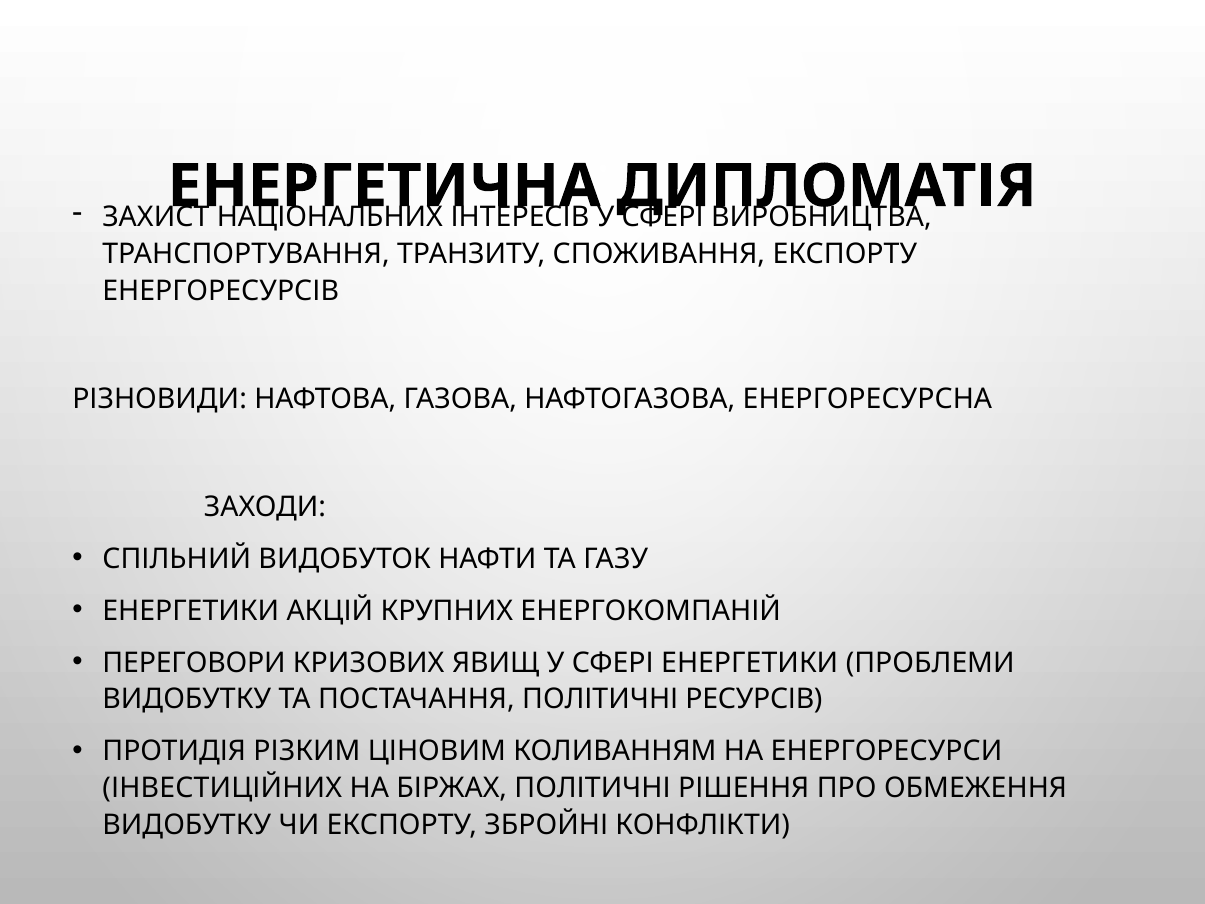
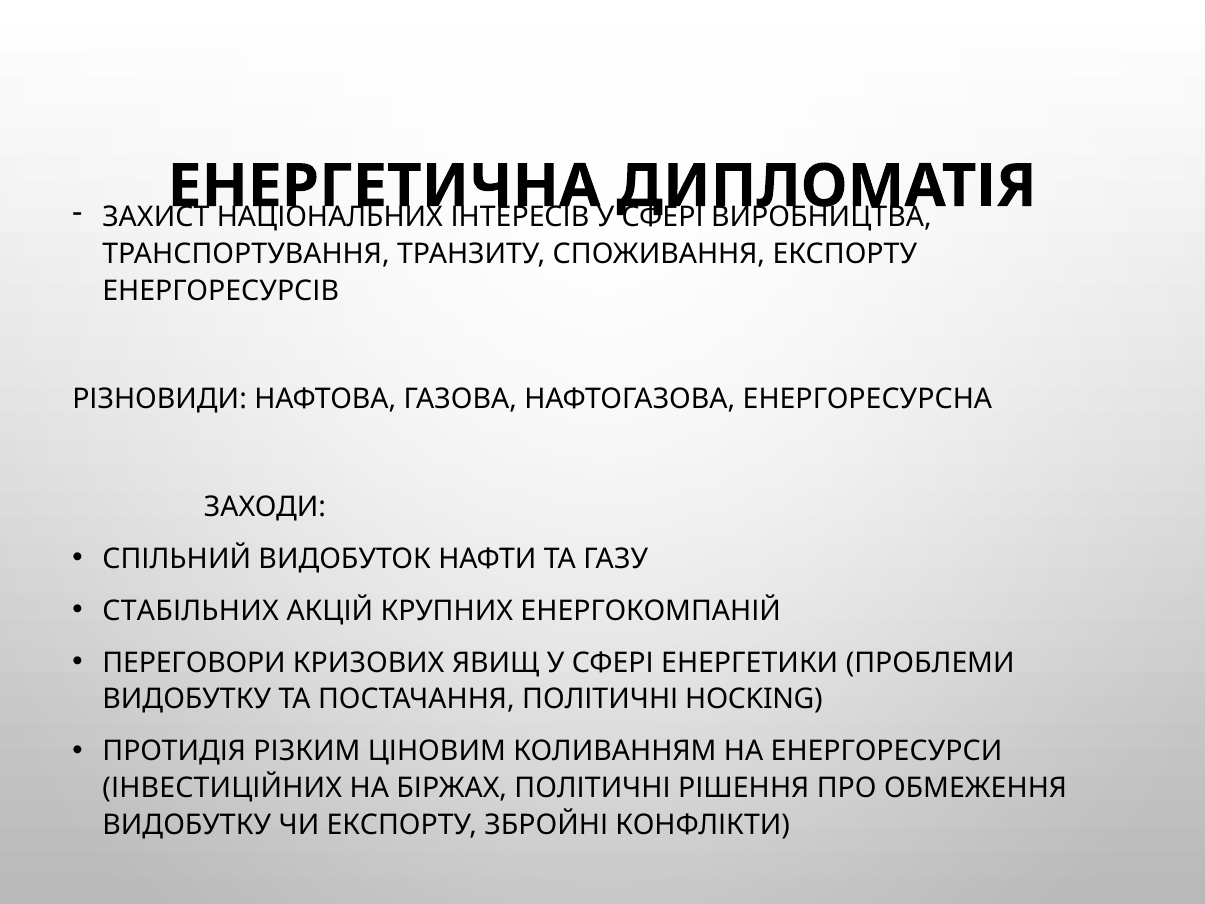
ЕНЕРГЕТИКИ at (191, 611): ЕНЕРГЕТИКИ -> СТАБІЛЬНИХ
РЕСУРСІВ: РЕСУРСІВ -> HOCKING
